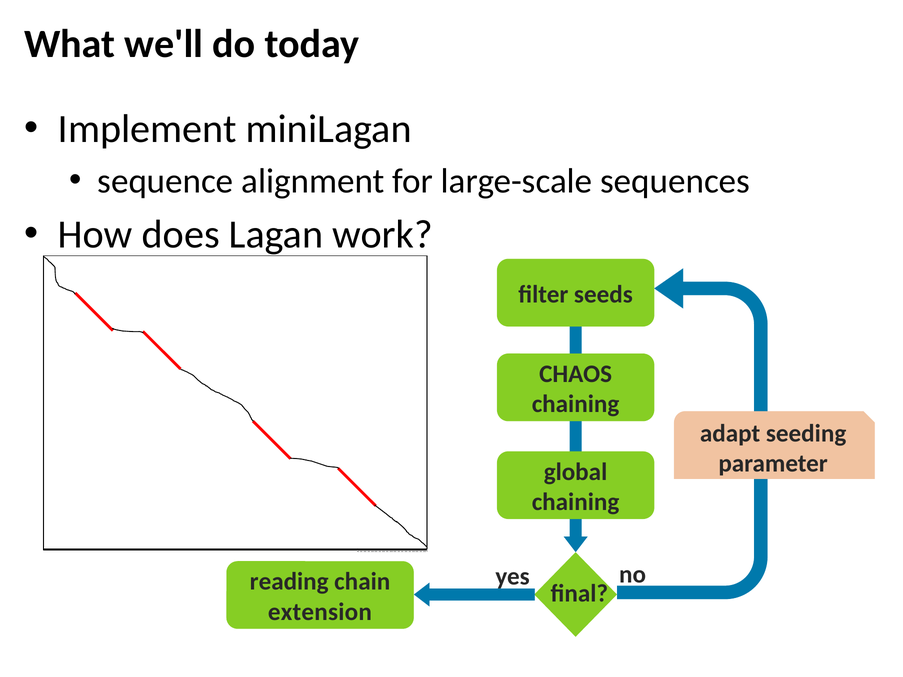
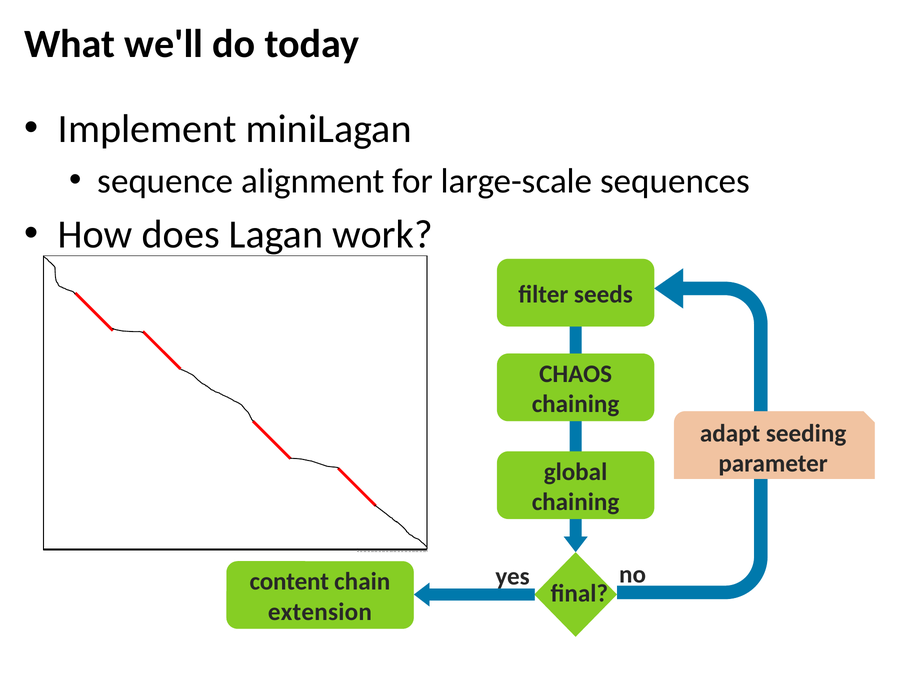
reading: reading -> content
